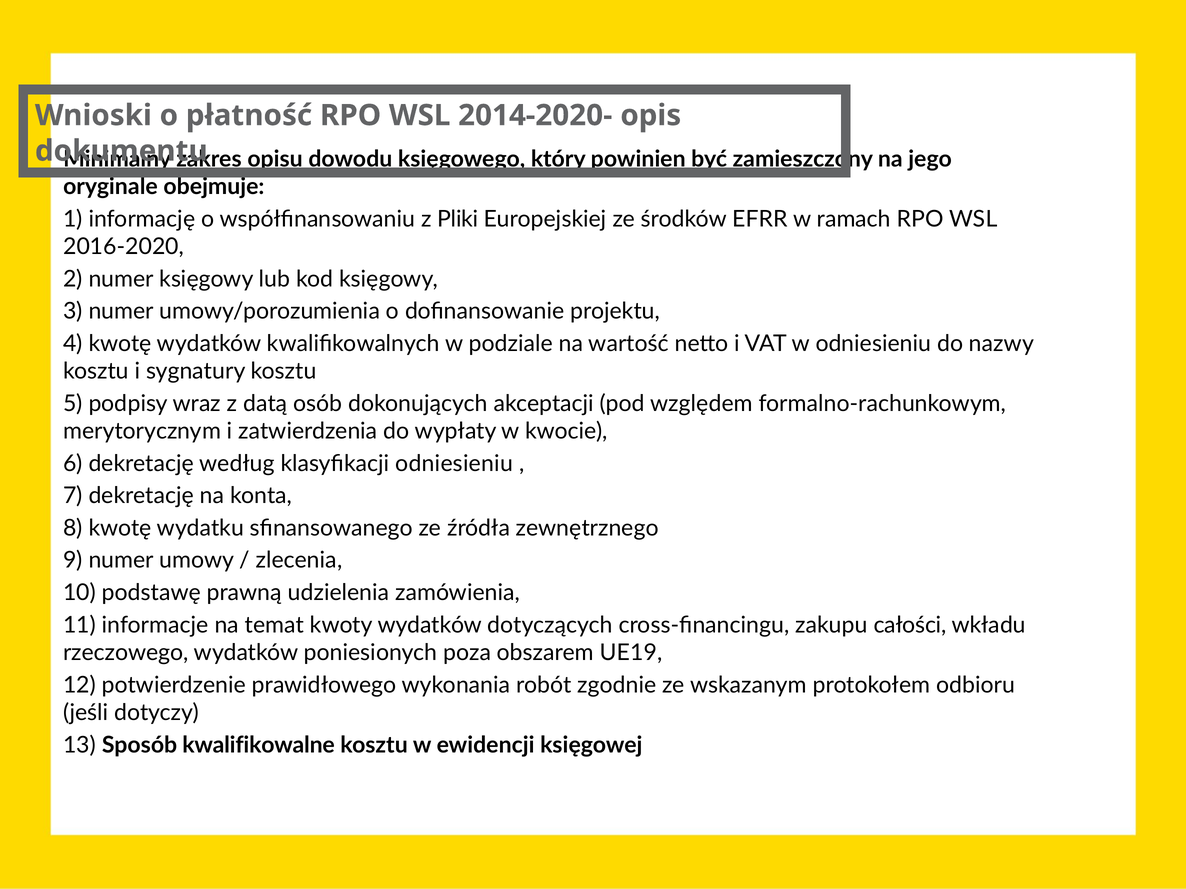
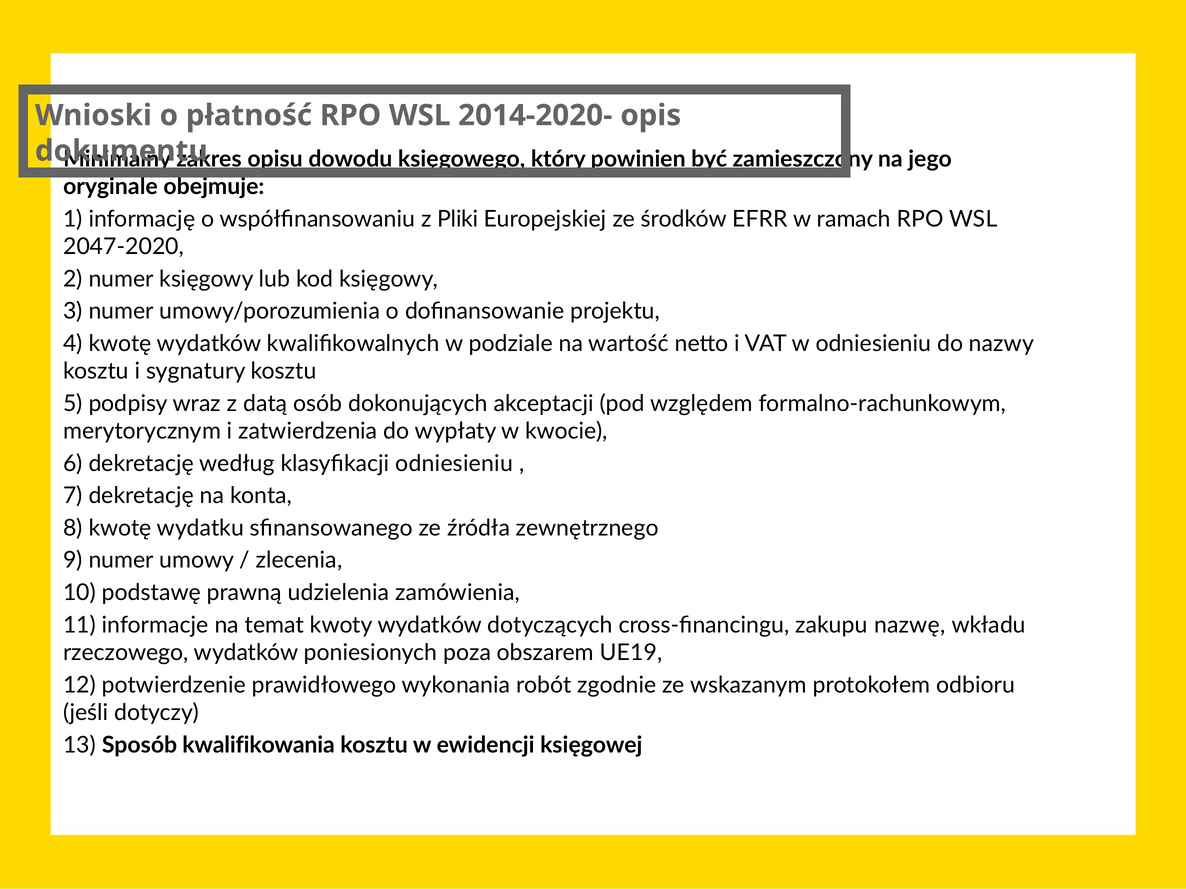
2016-2020: 2016-2020 -> 2047-2020
całości: całości -> nazwę
kwalifikowalne: kwalifikowalne -> kwalifikowania
